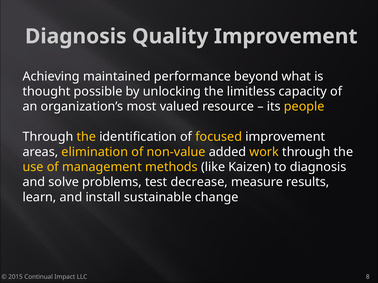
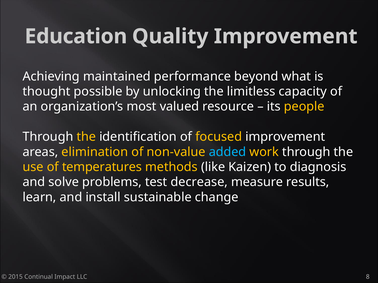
Diagnosis at (76, 36): Diagnosis -> Education
added colour: white -> light blue
management: management -> temperatures
